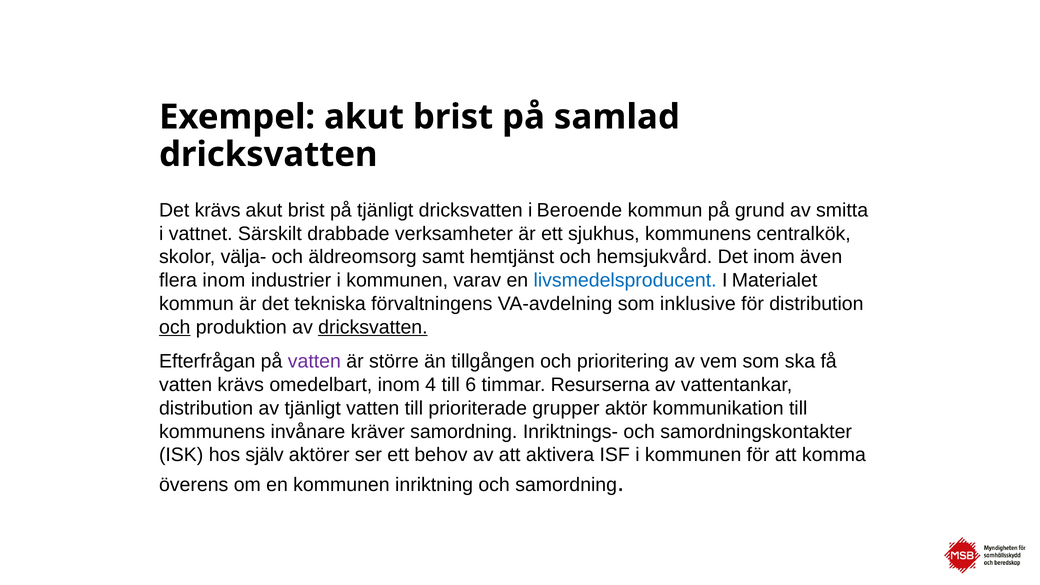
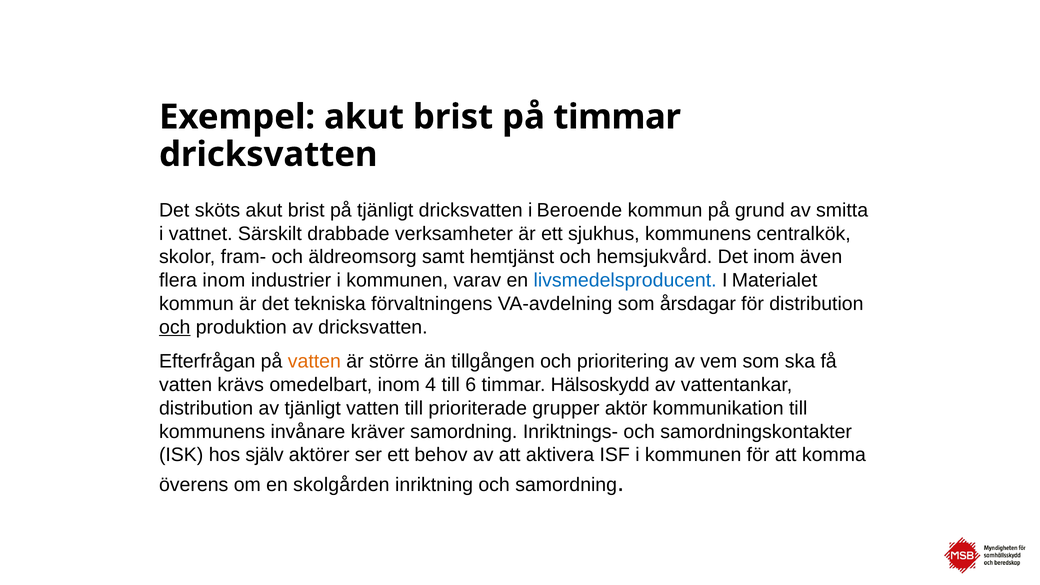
på samlad: samlad -> timmar
Det krävs: krävs -> sköts
välja-: välja- -> fram-
inklusive: inklusive -> årsdagar
dricksvatten at (373, 327) underline: present -> none
vatten at (314, 361) colour: purple -> orange
Resurserna: Resurserna -> Hälsoskydd
en kommunen: kommunen -> skolgården
